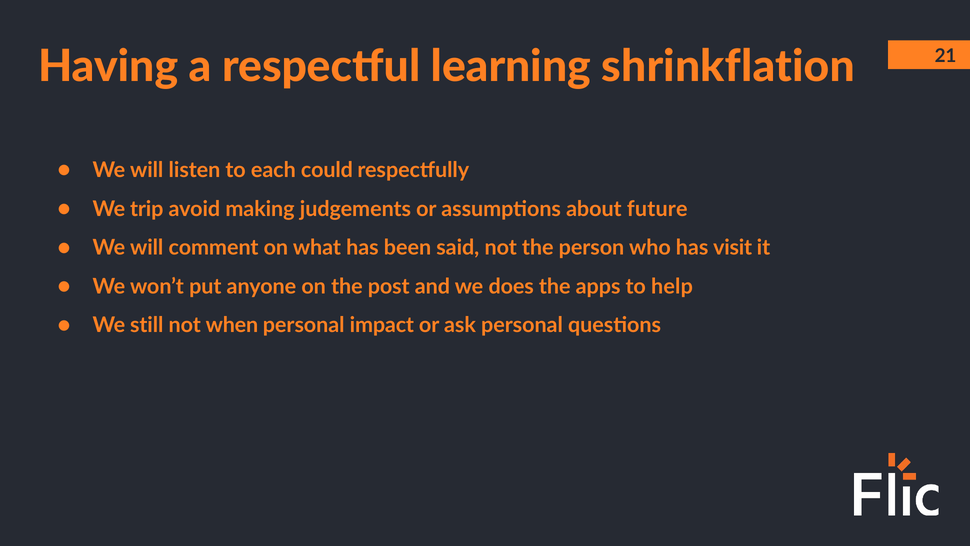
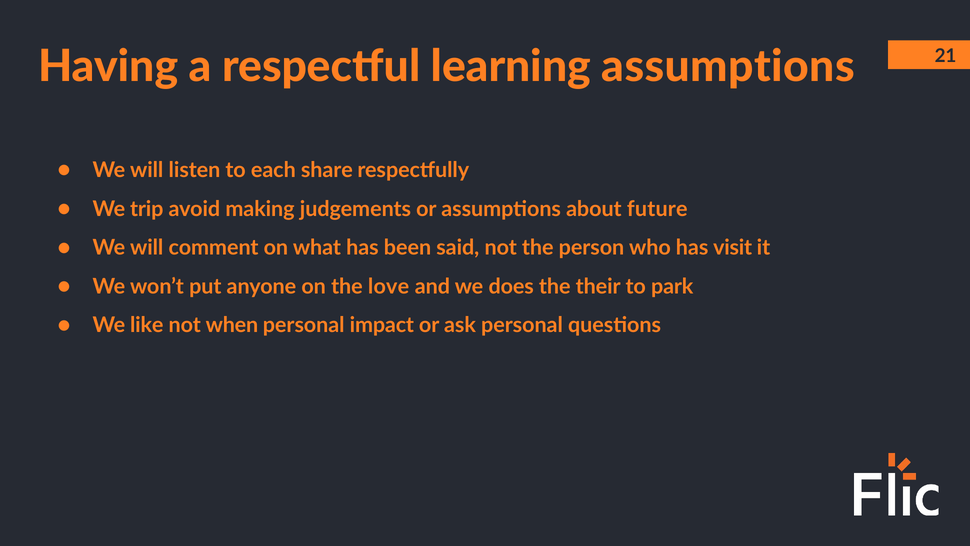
learning shrinkflation: shrinkflation -> assumptions
could: could -> share
post: post -> love
apps: apps -> their
help: help -> park
still: still -> like
